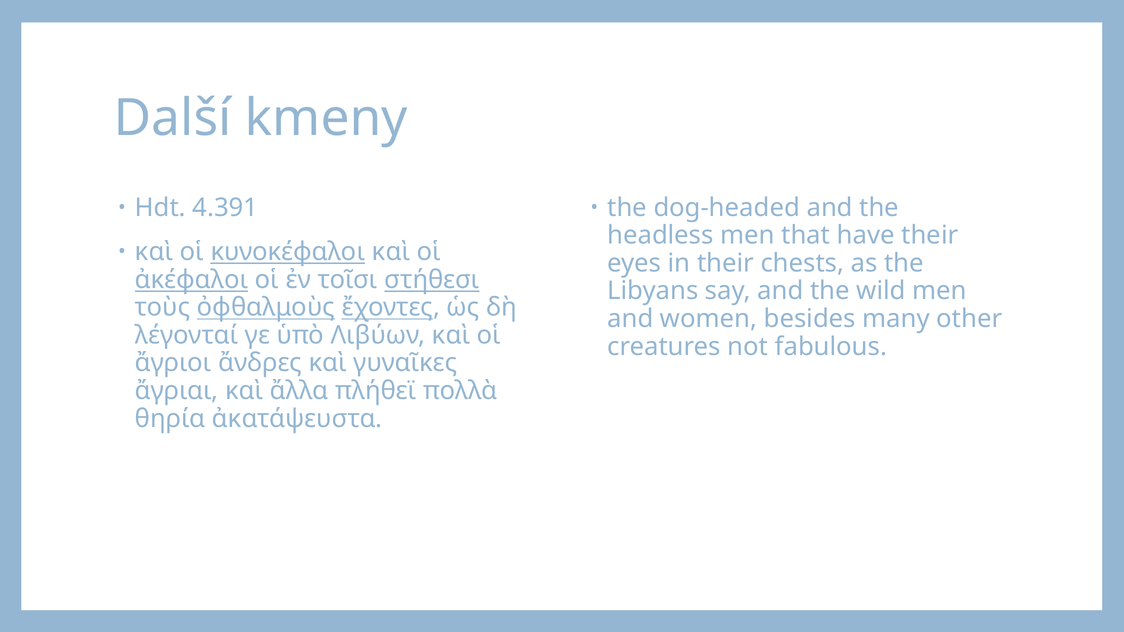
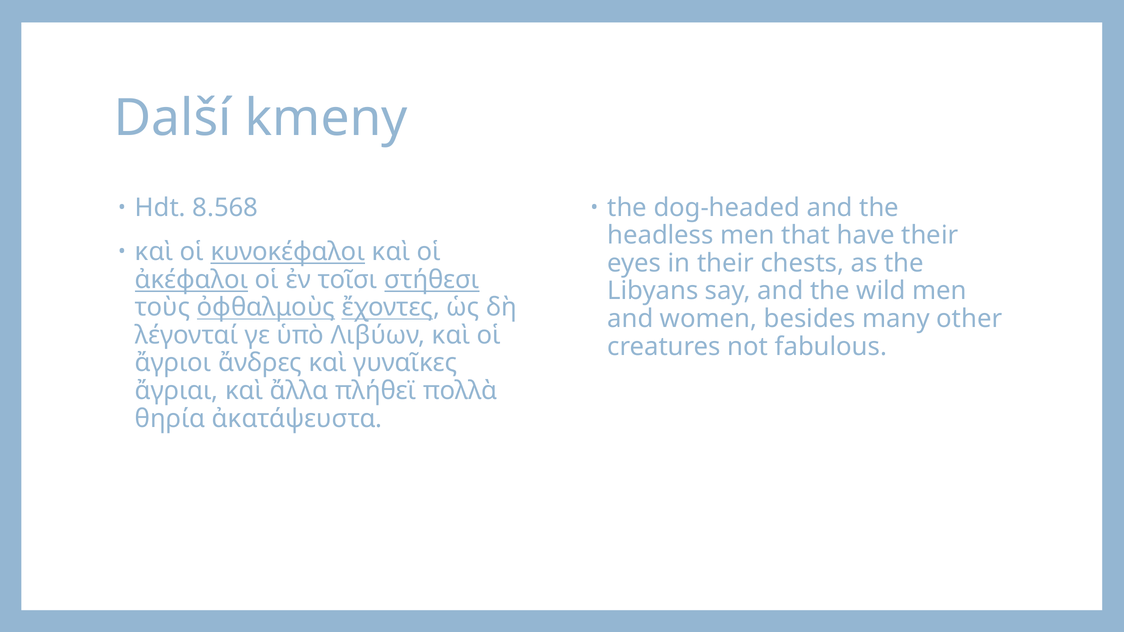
4.391: 4.391 -> 8.568
